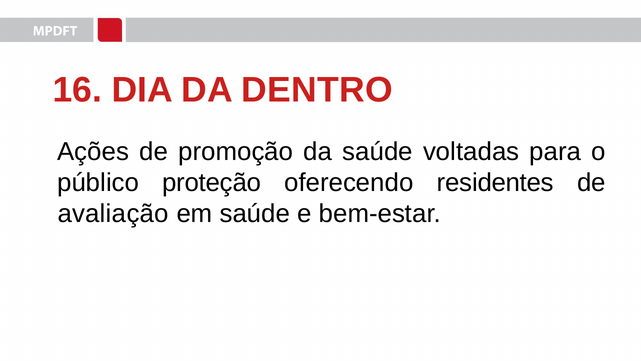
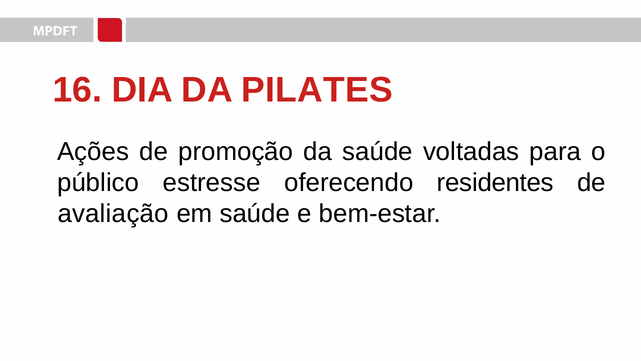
DENTRO: DENTRO -> PILATES
proteção: proteção -> estresse
